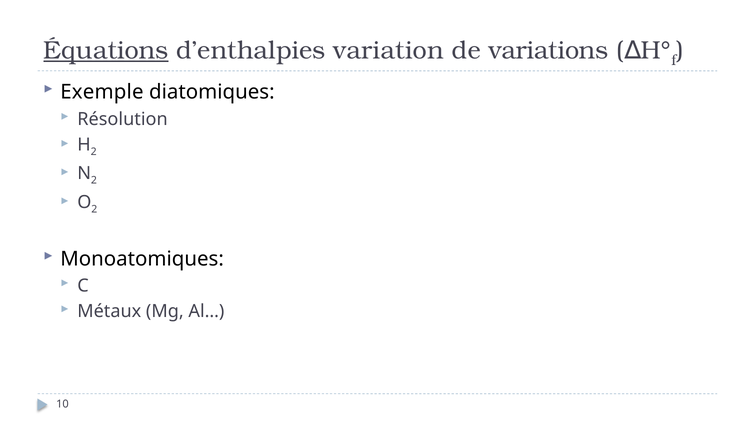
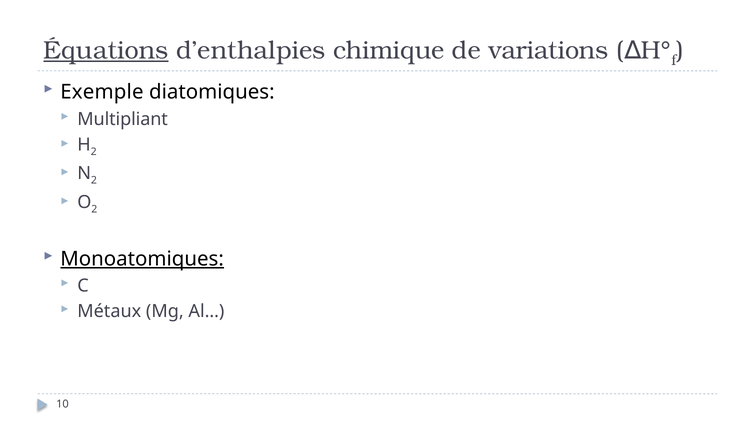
variation: variation -> chimique
Résolution: Résolution -> Multipliant
Monoatomiques underline: none -> present
